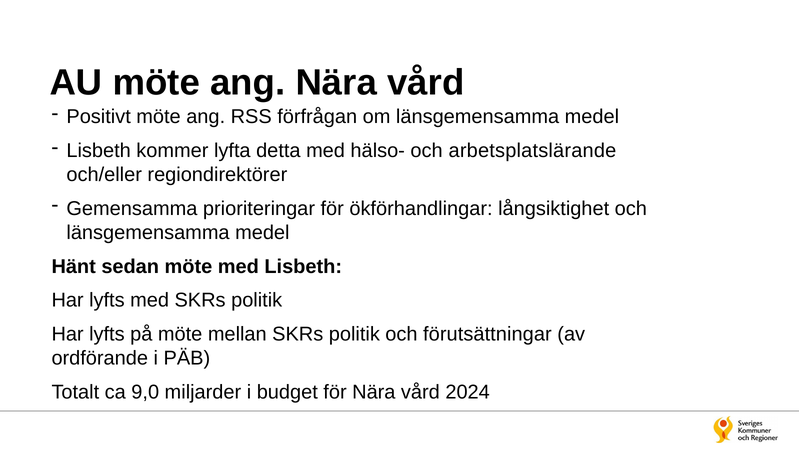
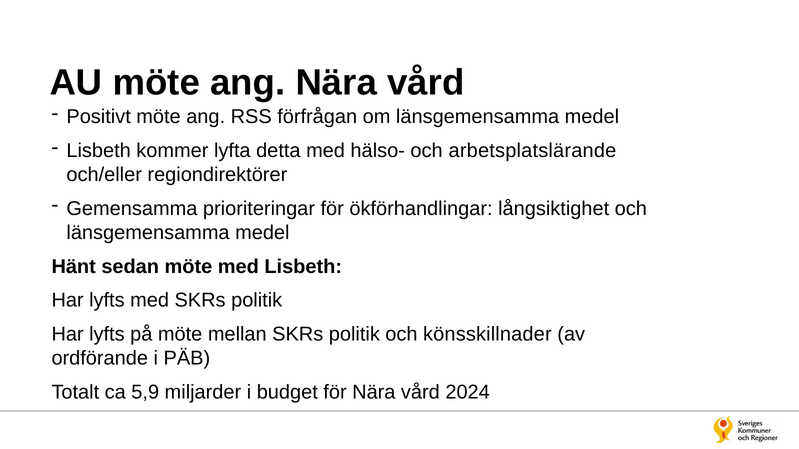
förutsättningar: förutsättningar -> könsskillnader
9,0: 9,0 -> 5,9
